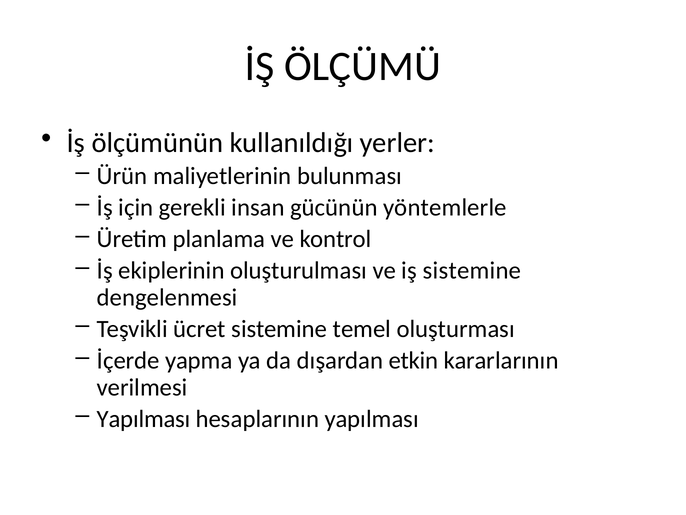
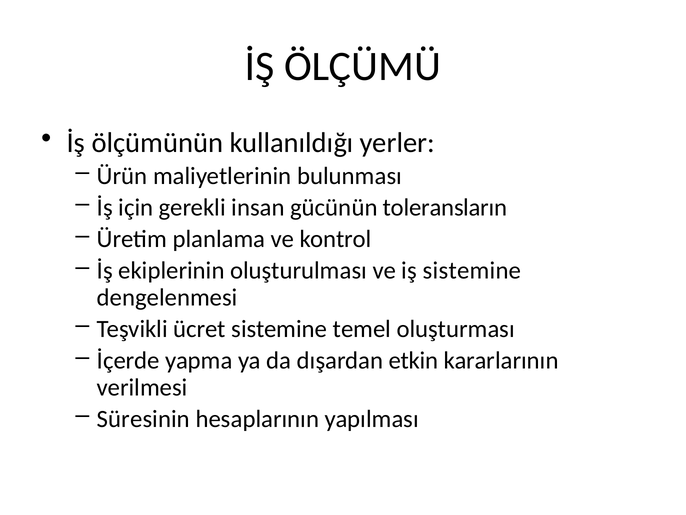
yöntemlerle: yöntemlerle -> toleransların
Yapılması at (144, 418): Yapılması -> Süresinin
